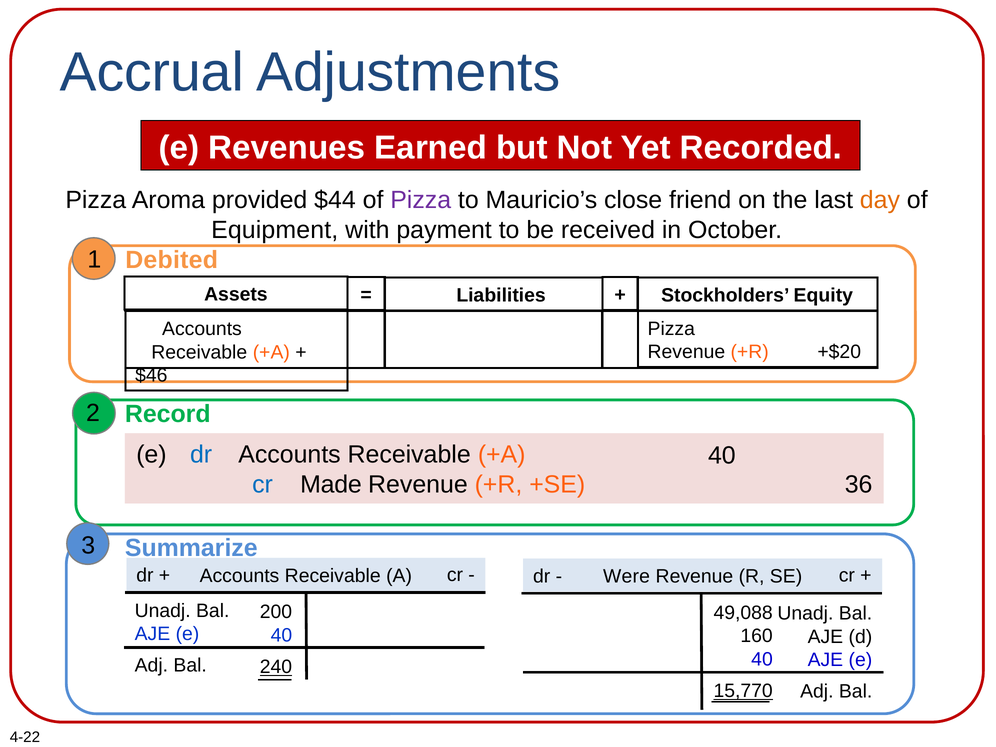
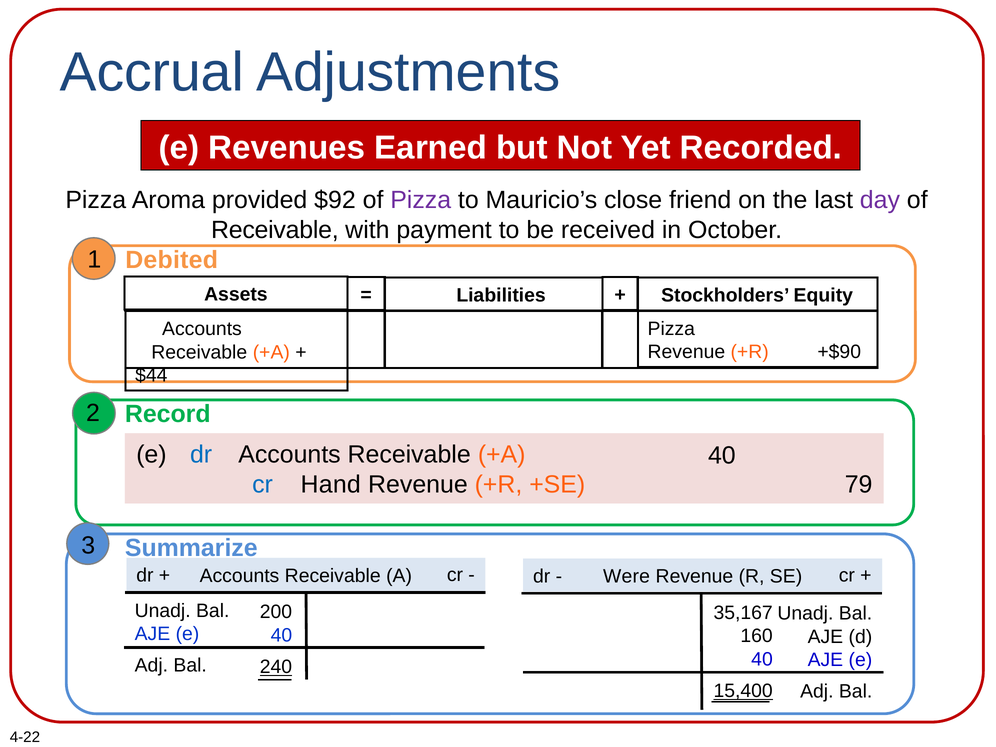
$44: $44 -> $92
day colour: orange -> purple
Equipment at (275, 230): Equipment -> Receivable
+$20: +$20 -> +$90
$46: $46 -> $44
Made: Made -> Hand
36: 36 -> 79
49,088: 49,088 -> 35,167
15,770: 15,770 -> 15,400
